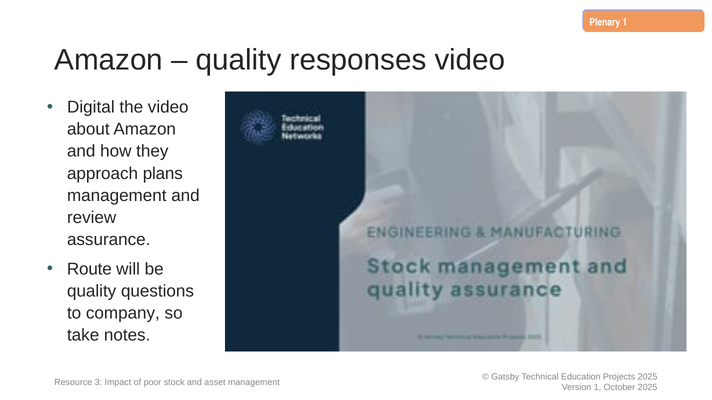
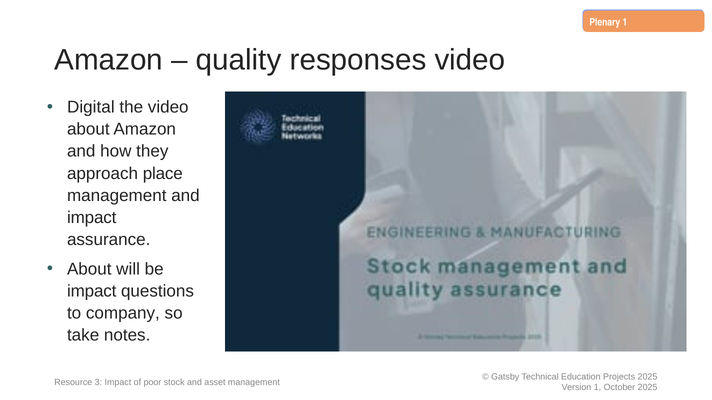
plans: plans -> place
review at (92, 218): review -> impact
Route at (89, 269): Route -> About
quality at (92, 291): quality -> impact
